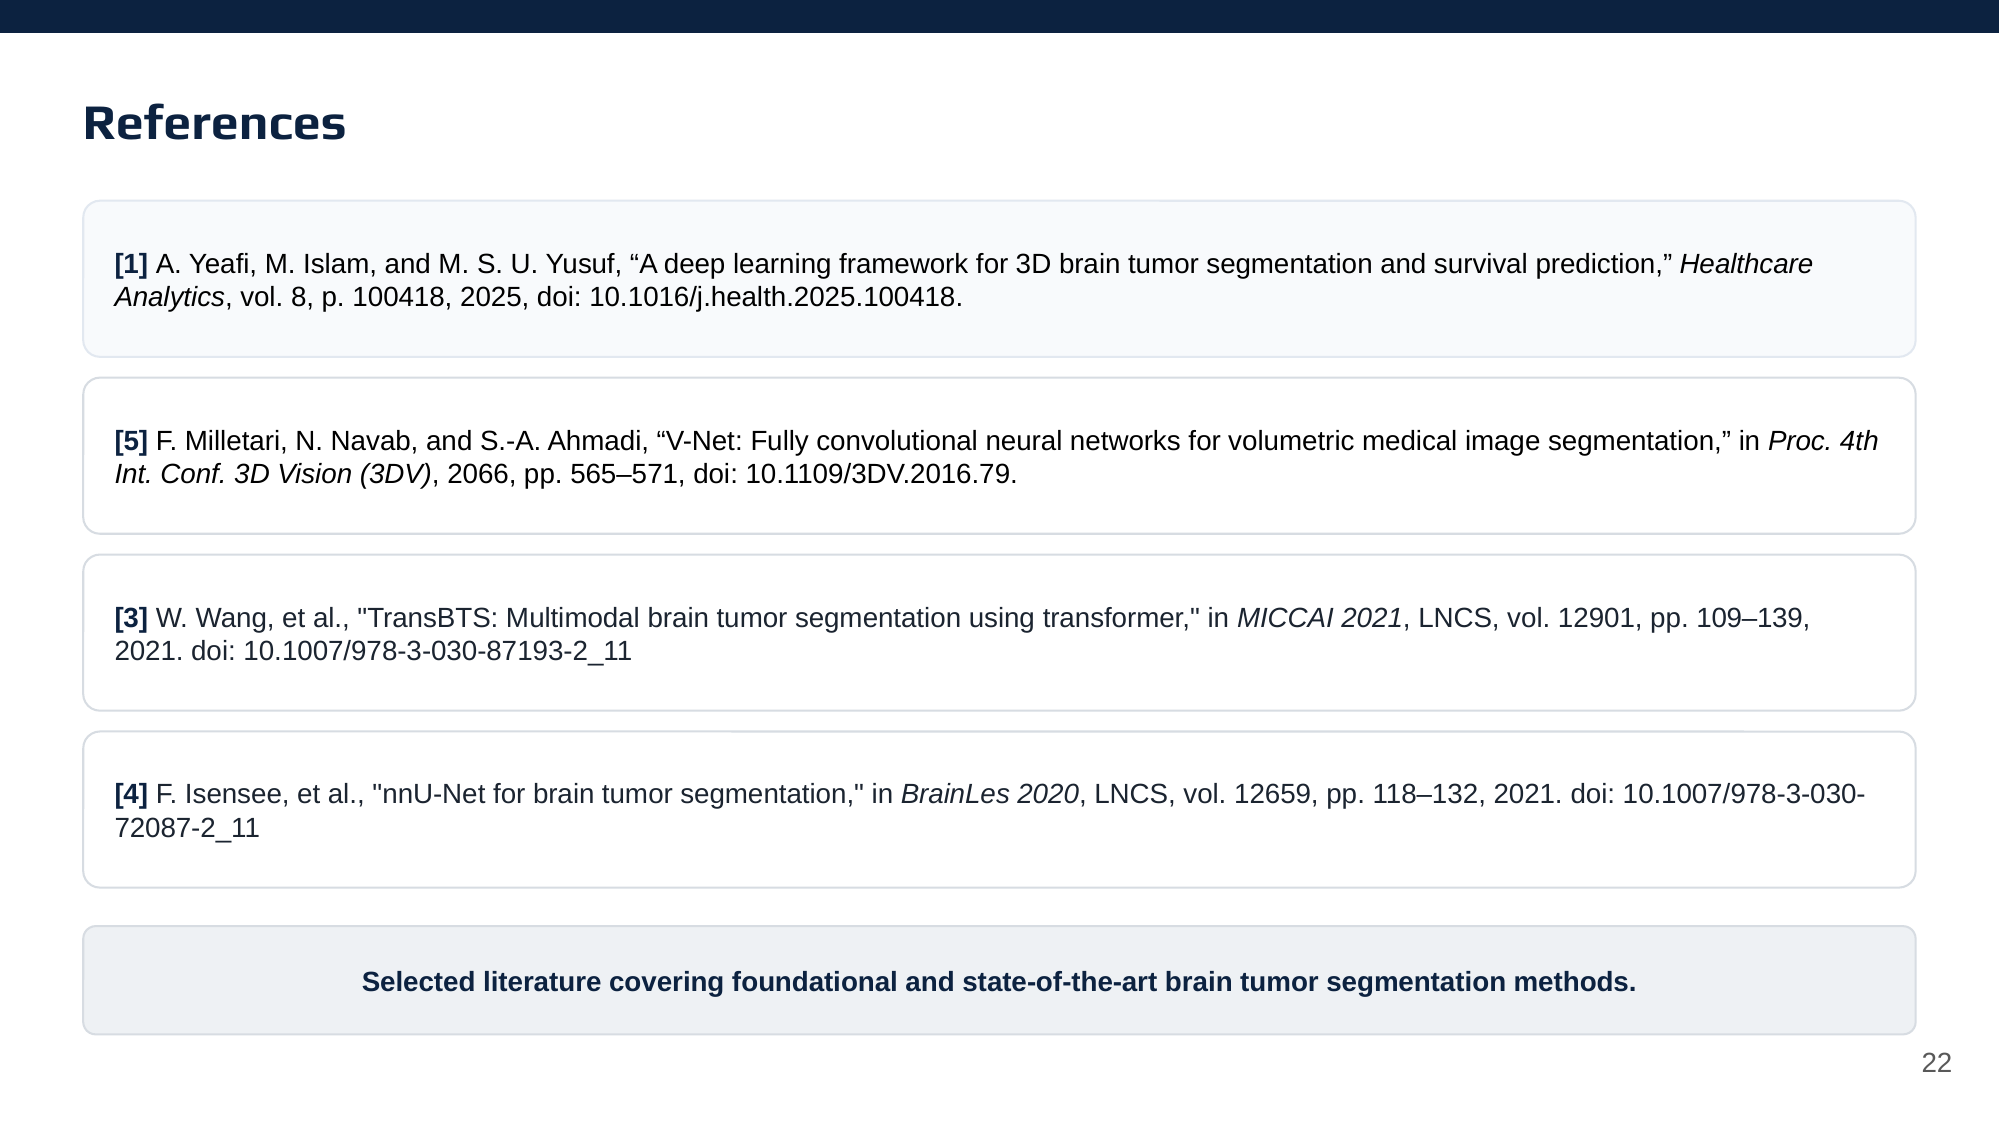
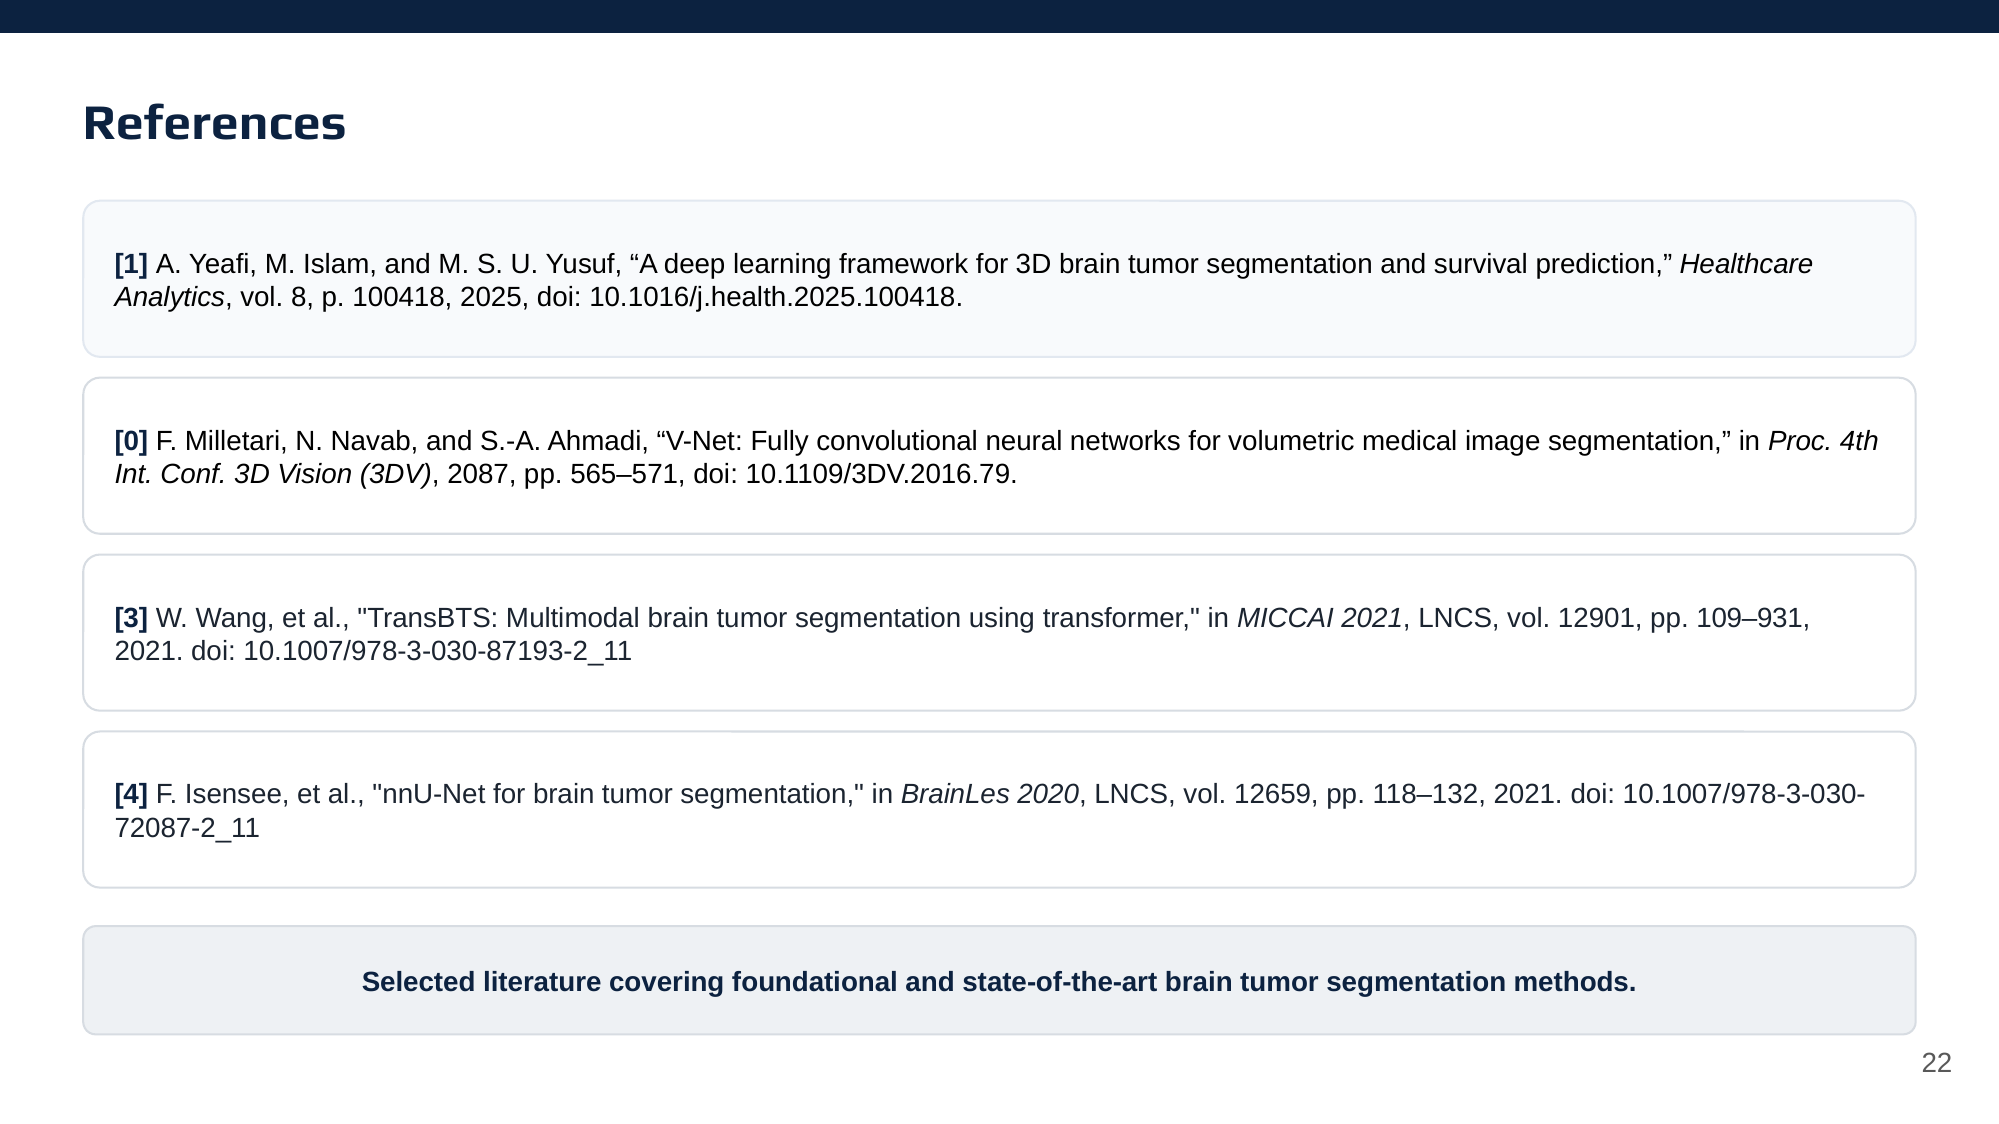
5: 5 -> 0
2066: 2066 -> 2087
109–139: 109–139 -> 109–931
